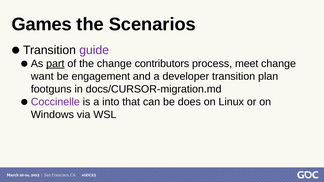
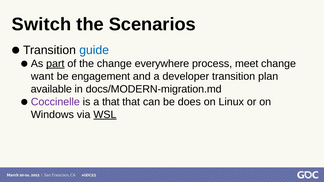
Games: Games -> Switch
guide colour: purple -> blue
contributors: contributors -> everywhere
footguns: footguns -> available
docs/CURSOR-migration.md: docs/CURSOR-migration.md -> docs/MODERN-migration.md
a into: into -> that
WSL underline: none -> present
